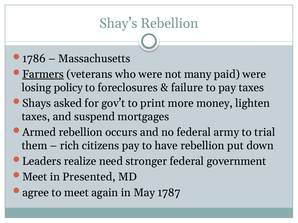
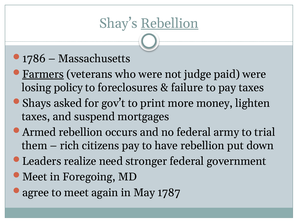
Rebellion at (170, 23) underline: none -> present
many: many -> judge
Presented: Presented -> Foregoing
